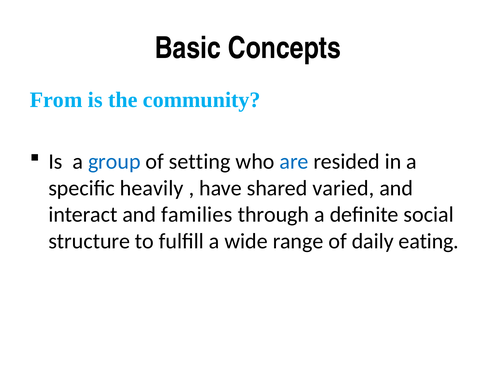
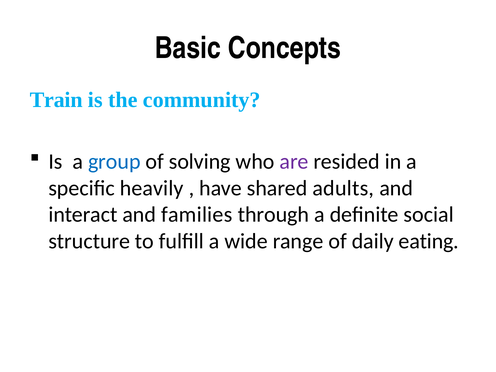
From: From -> Train
setting: setting -> solving
are colour: blue -> purple
varied: varied -> adults
